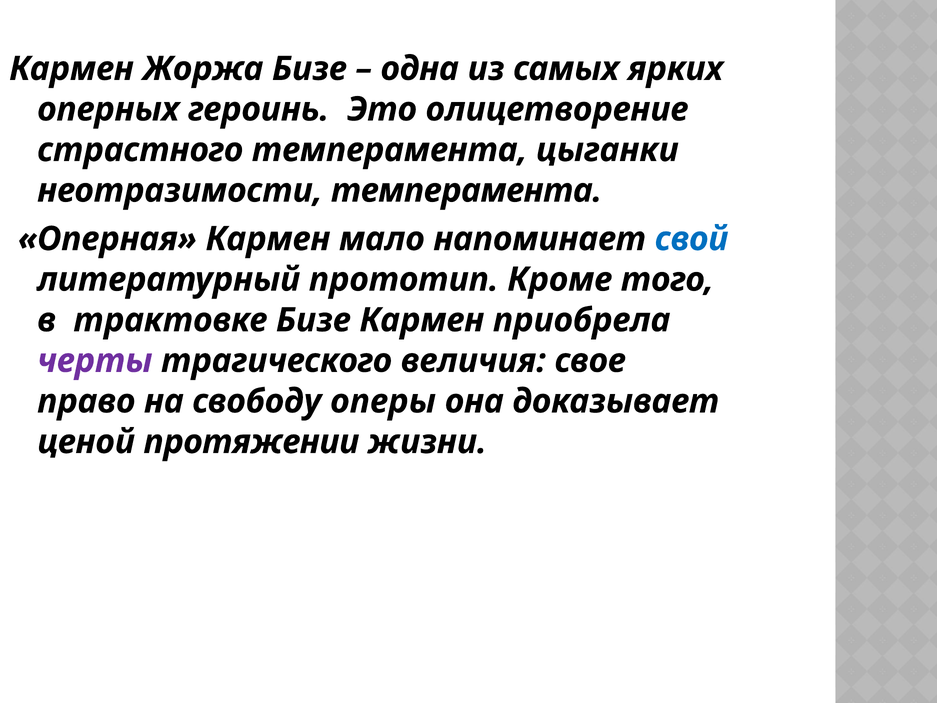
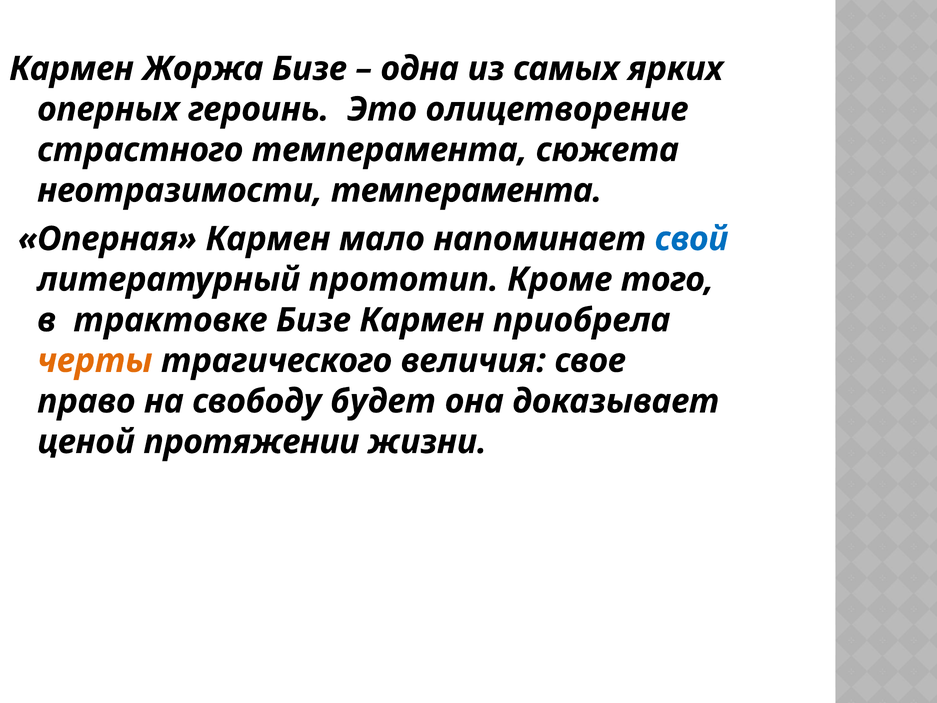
цыганки: цыганки -> сюжета
черты colour: purple -> orange
оперы: оперы -> будет
